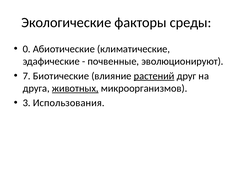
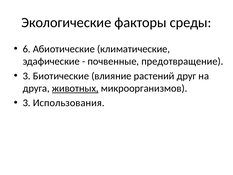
0: 0 -> 6
эволюционируют: эволюционируют -> предотвращение
7 at (27, 76): 7 -> 3
растений underline: present -> none
